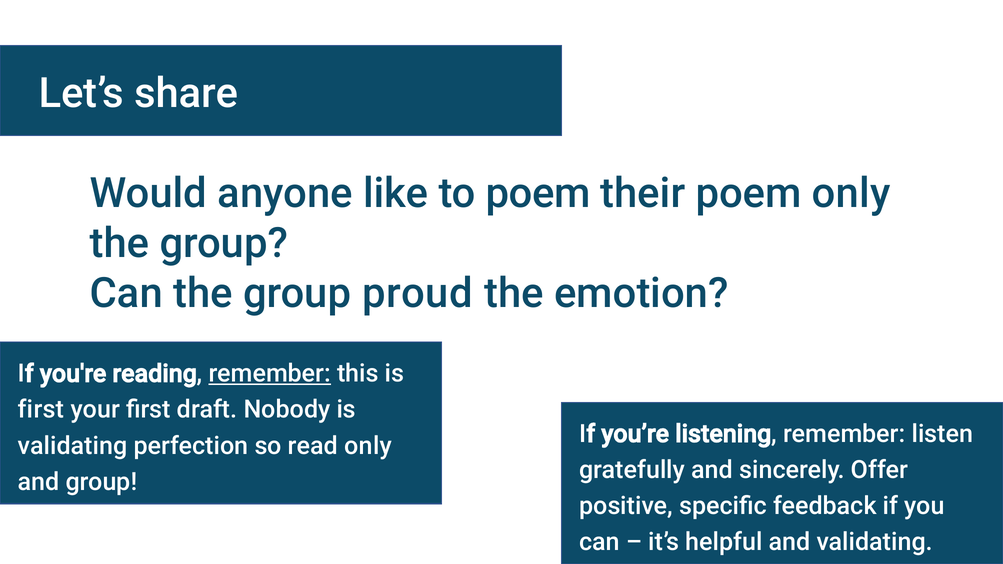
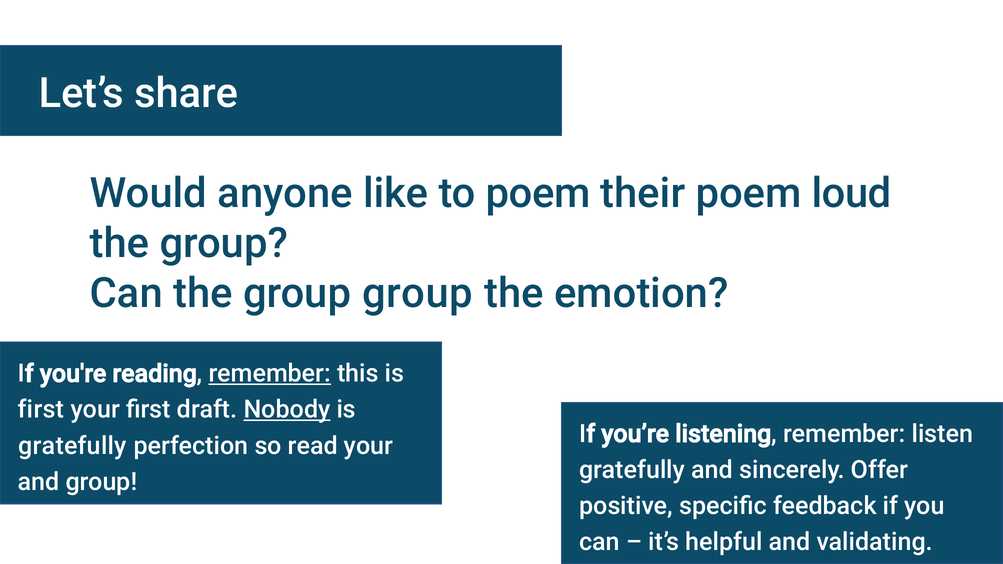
poem only: only -> loud
group proud: proud -> group
Nobody underline: none -> present
validating at (73, 446): validating -> gratefully
read only: only -> your
